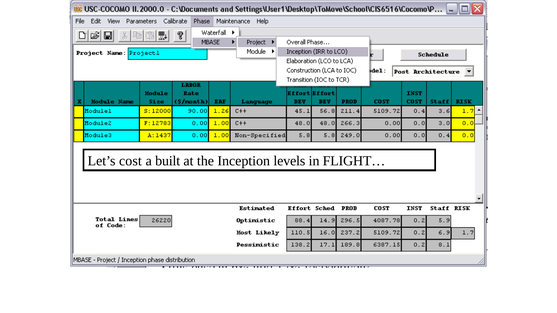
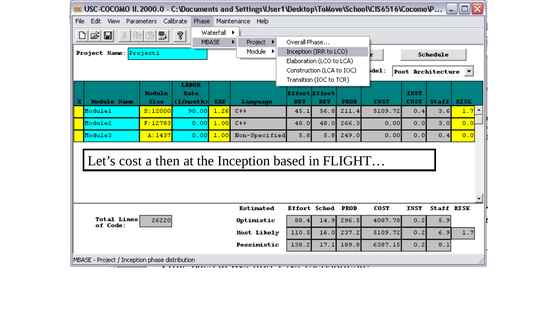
built: built -> then
levels: levels -> based
